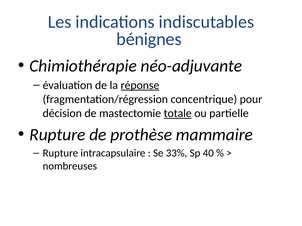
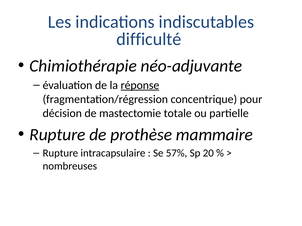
bénignes: bénignes -> difficulté
totale underline: present -> none
33%: 33% -> 57%
40: 40 -> 20
